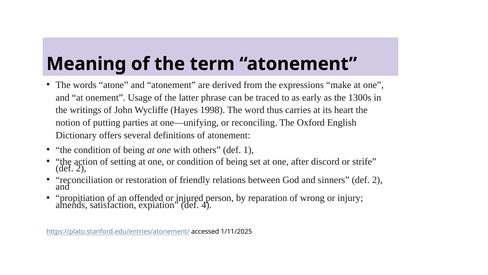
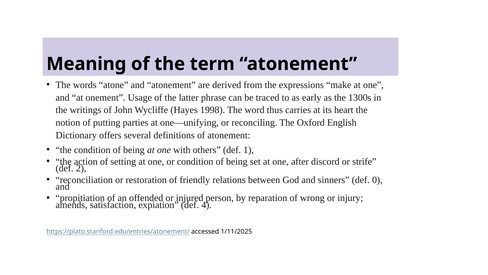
sinners def 2: 2 -> 0
